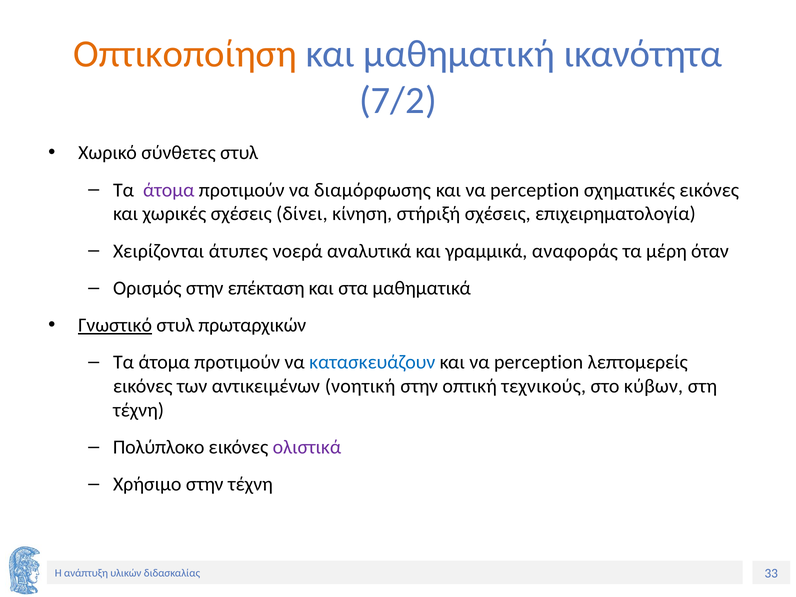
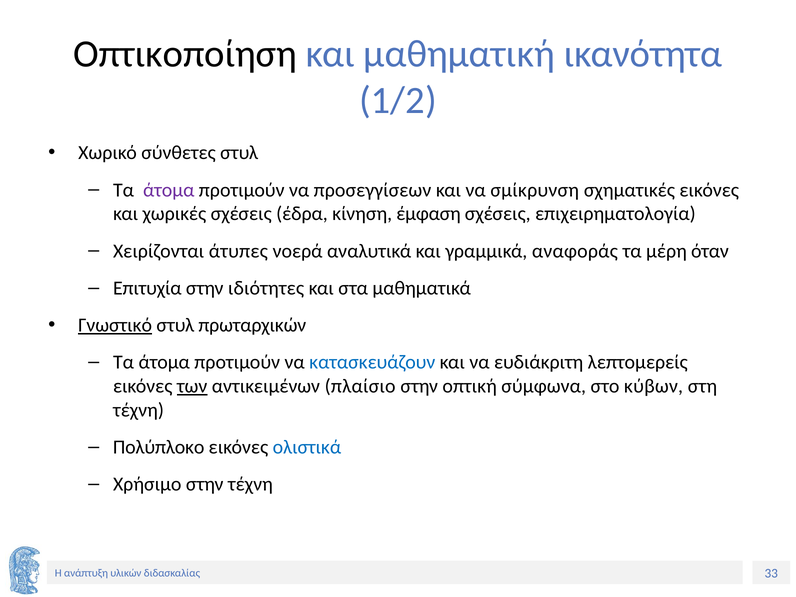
Οπτικοποίηση colour: orange -> black
7/2: 7/2 -> 1/2
διαμόρφωσης: διαμόρφωσης -> προσεγγίσεων
perception at (535, 190): perception -> σμίκρυνση
δίνει: δίνει -> έδρα
στήριξή: στήριξή -> έμφαση
Ορισμός: Ορισμός -> Επιτυχία
επέκταση: επέκταση -> ιδιότητες
perception at (539, 362): perception -> ευδιάκριτη
των underline: none -> present
νοητική: νοητική -> πλαίσιο
τεχνικούς: τεχνικούς -> σύμφωνα
ολιστικά colour: purple -> blue
